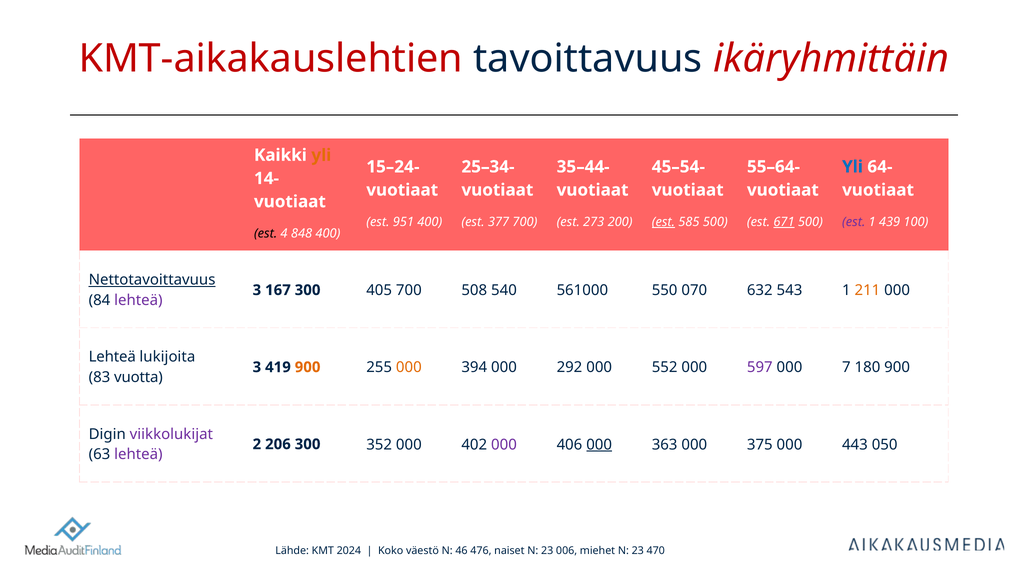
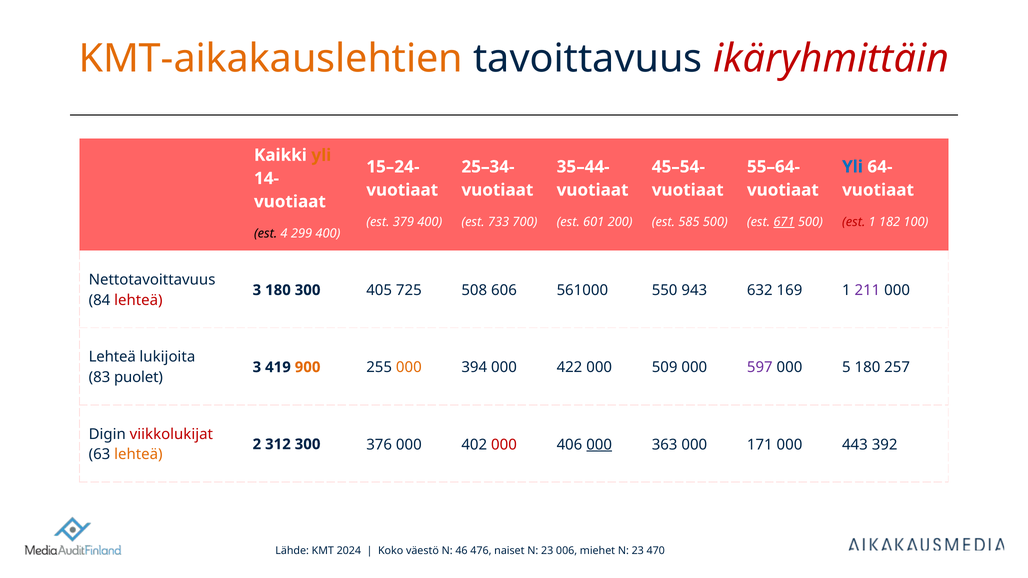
KMT-aikakauslehtien colour: red -> orange
951: 951 -> 379
377: 377 -> 733
273: 273 -> 601
est at (663, 222) underline: present -> none
est at (854, 222) colour: purple -> red
439: 439 -> 182
848: 848 -> 299
Nettotavoittavuus underline: present -> none
3 167: 167 -> 180
405 700: 700 -> 725
540: 540 -> 606
070: 070 -> 943
543: 543 -> 169
211 colour: orange -> purple
lehteä at (138, 300) colour: purple -> red
292: 292 -> 422
552: 552 -> 509
7: 7 -> 5
180 900: 900 -> 257
vuotta: vuotta -> puolet
viikkolukijat colour: purple -> red
206: 206 -> 312
352: 352 -> 376
000 at (504, 445) colour: purple -> red
375: 375 -> 171
050: 050 -> 392
lehteä at (138, 455) colour: purple -> orange
